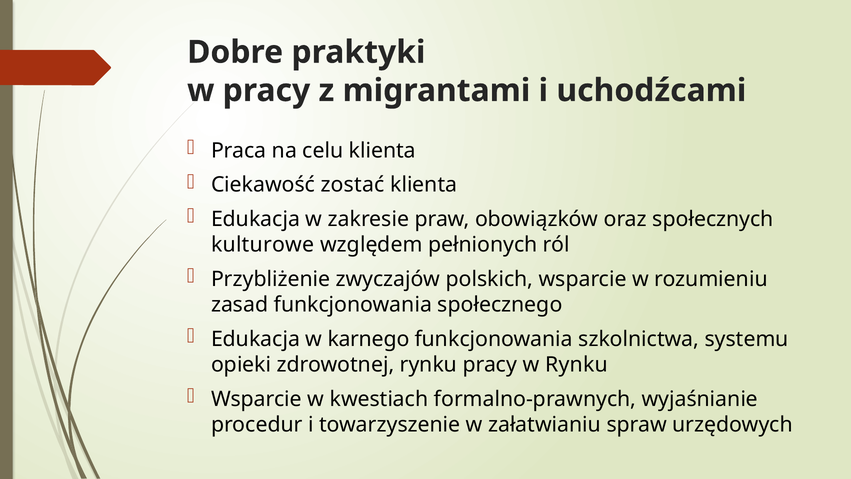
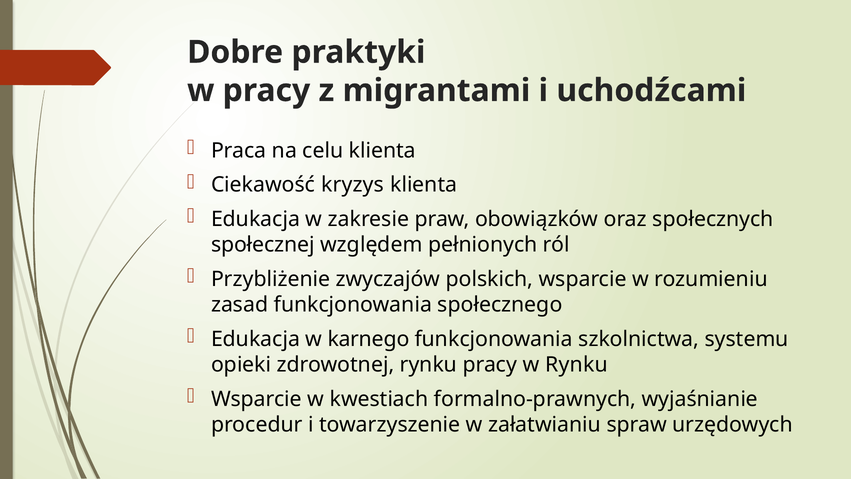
zostać: zostać -> kryzys
kulturowe: kulturowe -> społecznej
